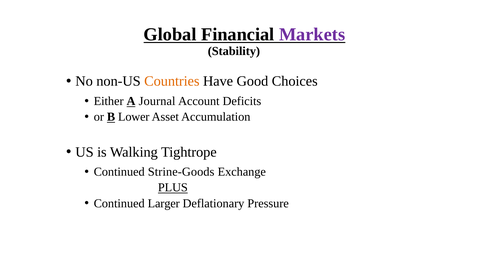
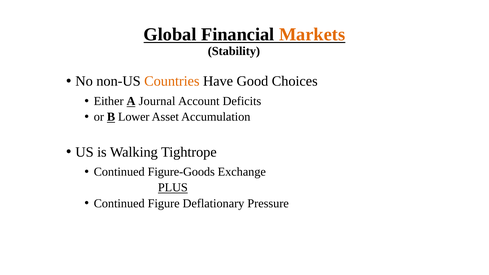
Markets colour: purple -> orange
Strine-Goods: Strine-Goods -> Figure-Goods
Larger: Larger -> Figure
